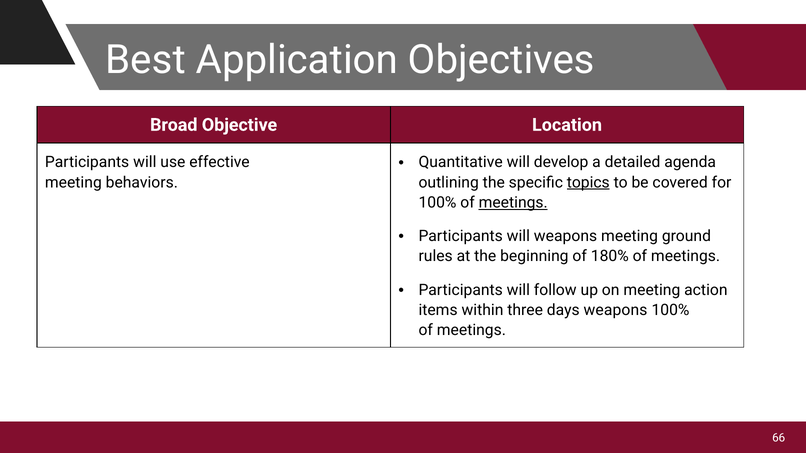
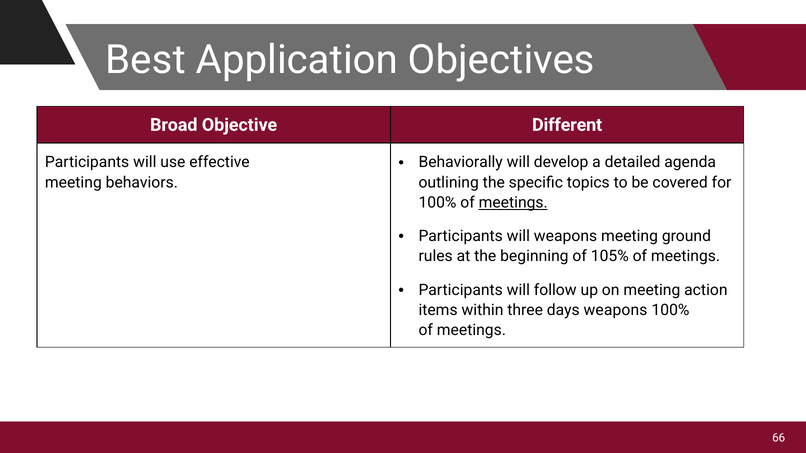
Location: Location -> Different
Quantitative: Quantitative -> Behaviorally
topics underline: present -> none
180%: 180% -> 105%
